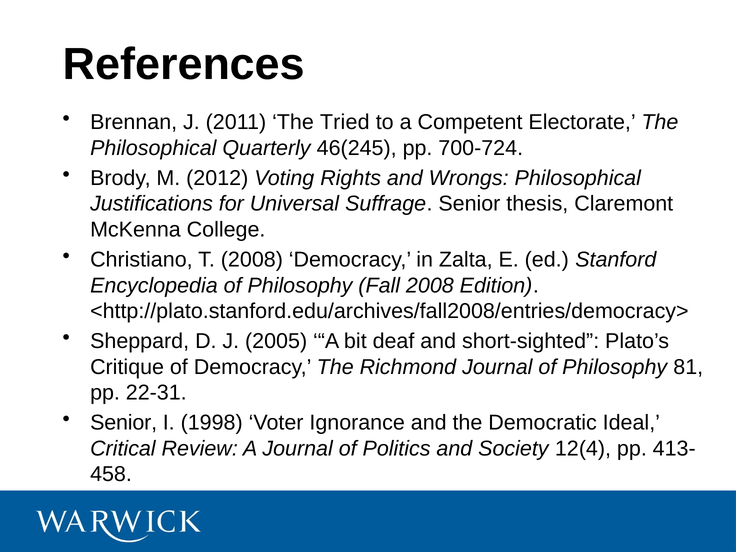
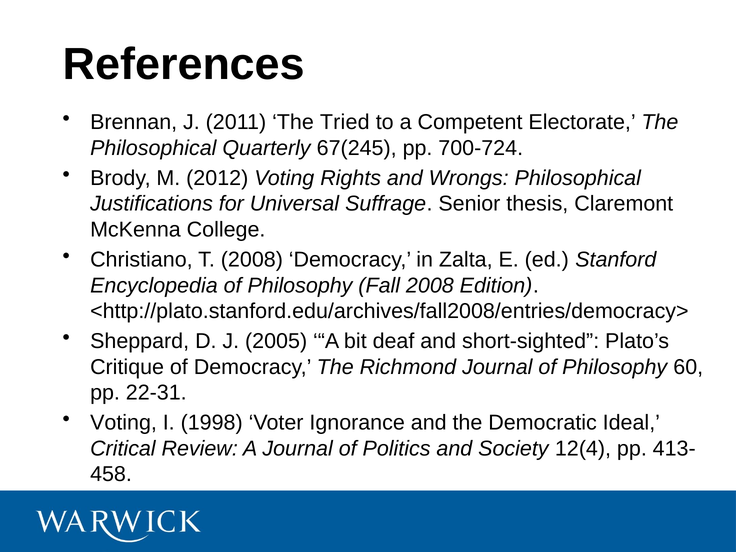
46(245: 46(245 -> 67(245
81: 81 -> 60
Senior at (124, 423): Senior -> Voting
